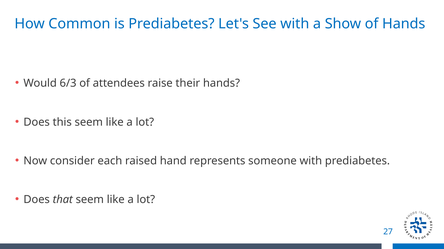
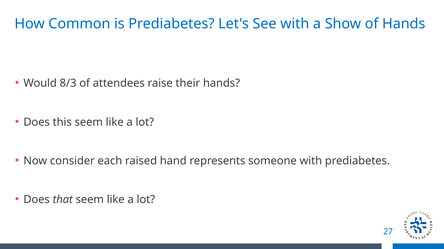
6/3: 6/3 -> 8/3
